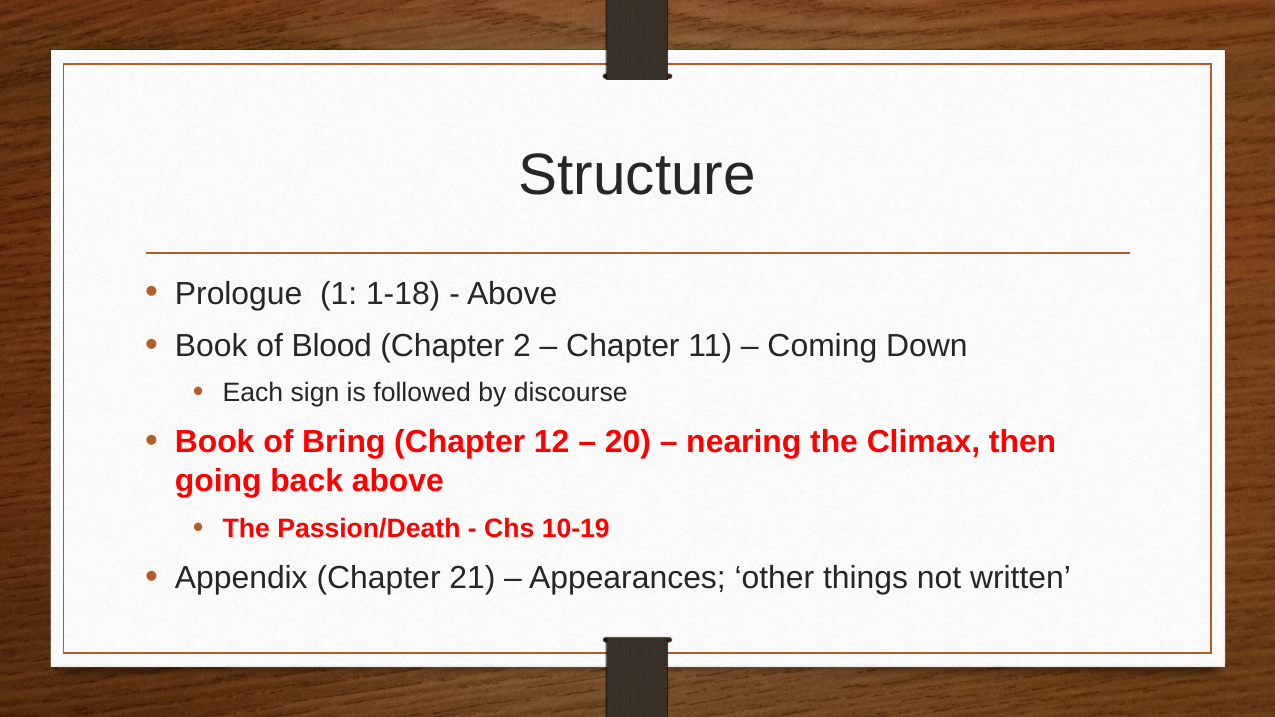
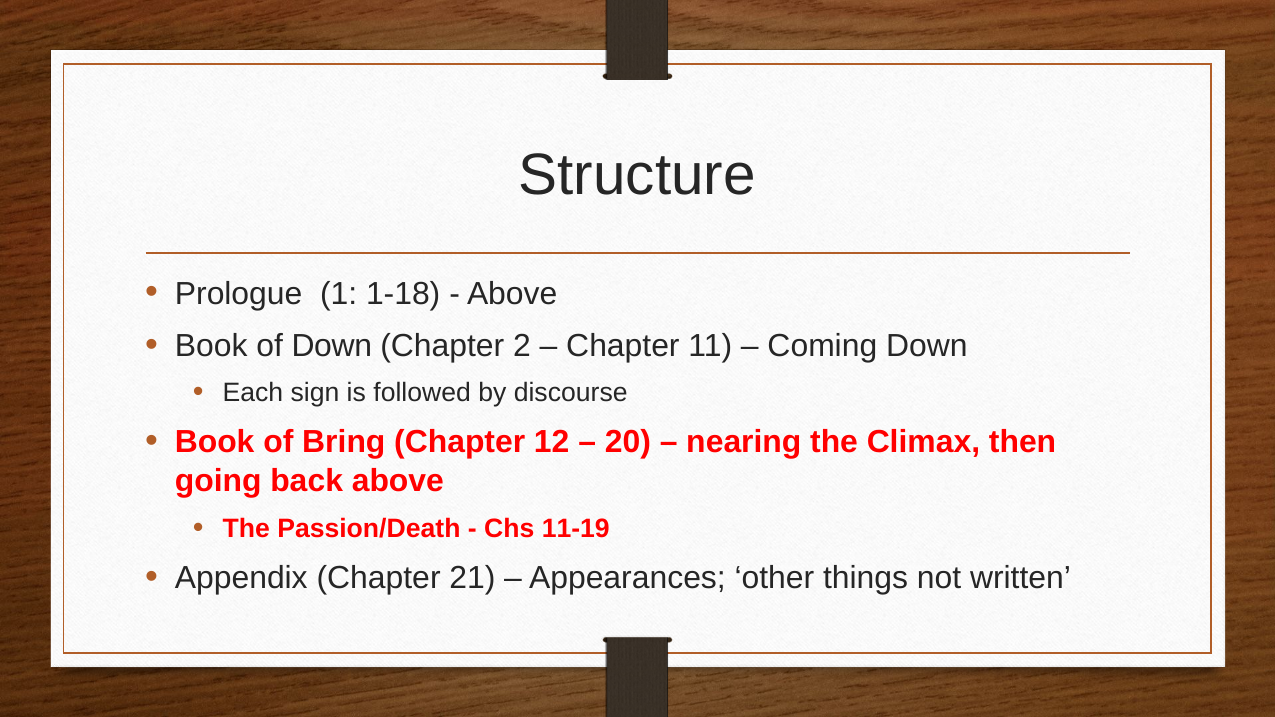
of Blood: Blood -> Down
10-19: 10-19 -> 11-19
